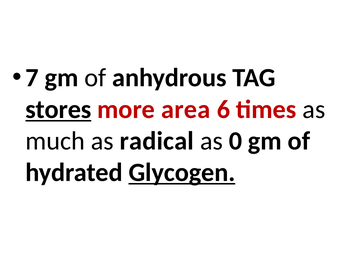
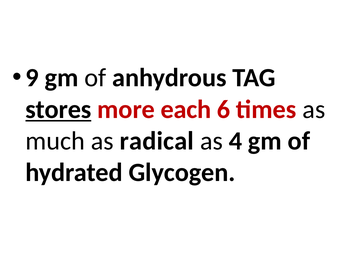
7: 7 -> 9
area: area -> each
0: 0 -> 4
Glycogen underline: present -> none
